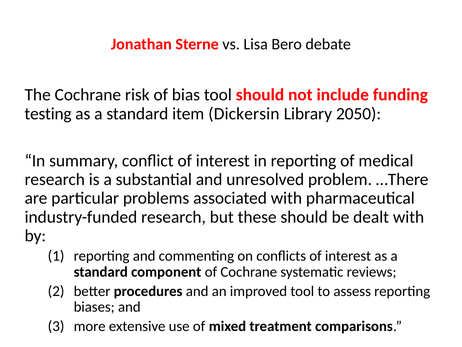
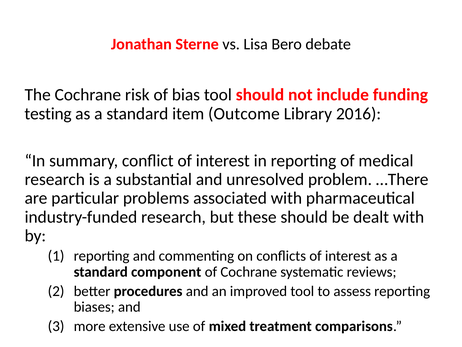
Dickersin: Dickersin -> Outcome
2050: 2050 -> 2016
